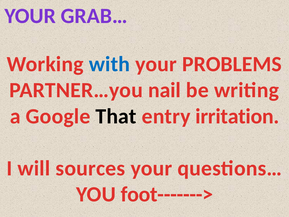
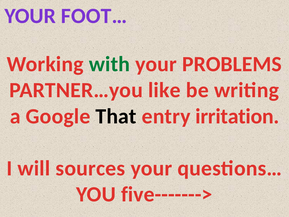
GRAB…: GRAB… -> FOOT…
with colour: blue -> green
nail: nail -> like
foot------->: foot-------> -> five------->
